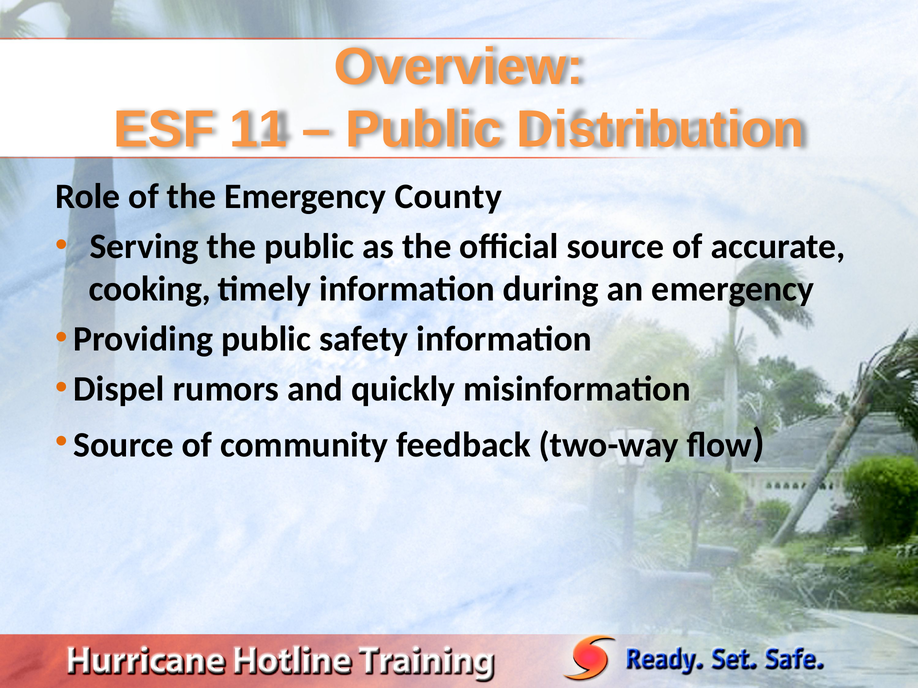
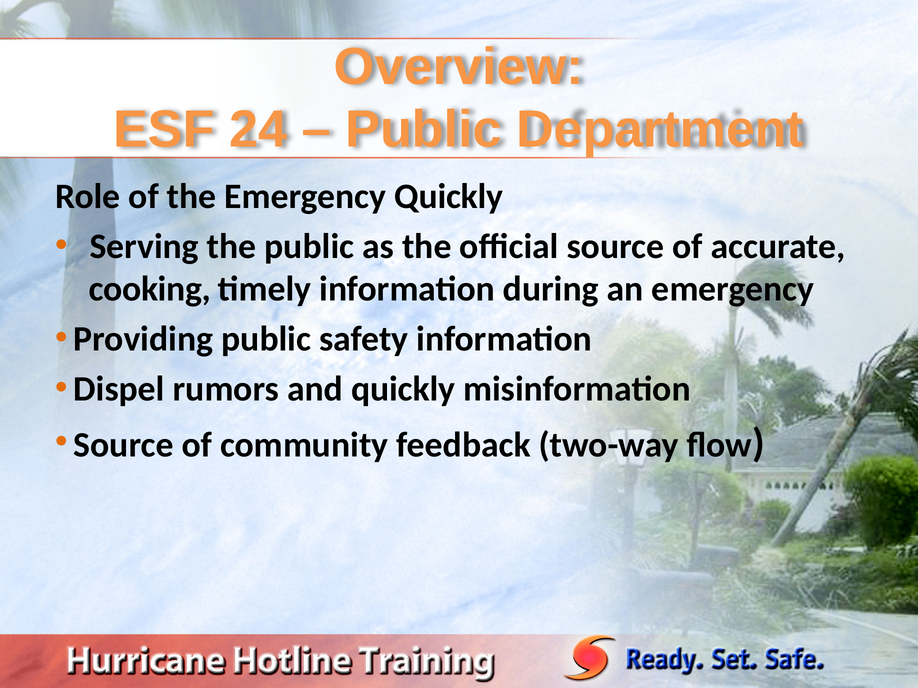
11: 11 -> 24
Distribution: Distribution -> Department
Emergency County: County -> Quickly
